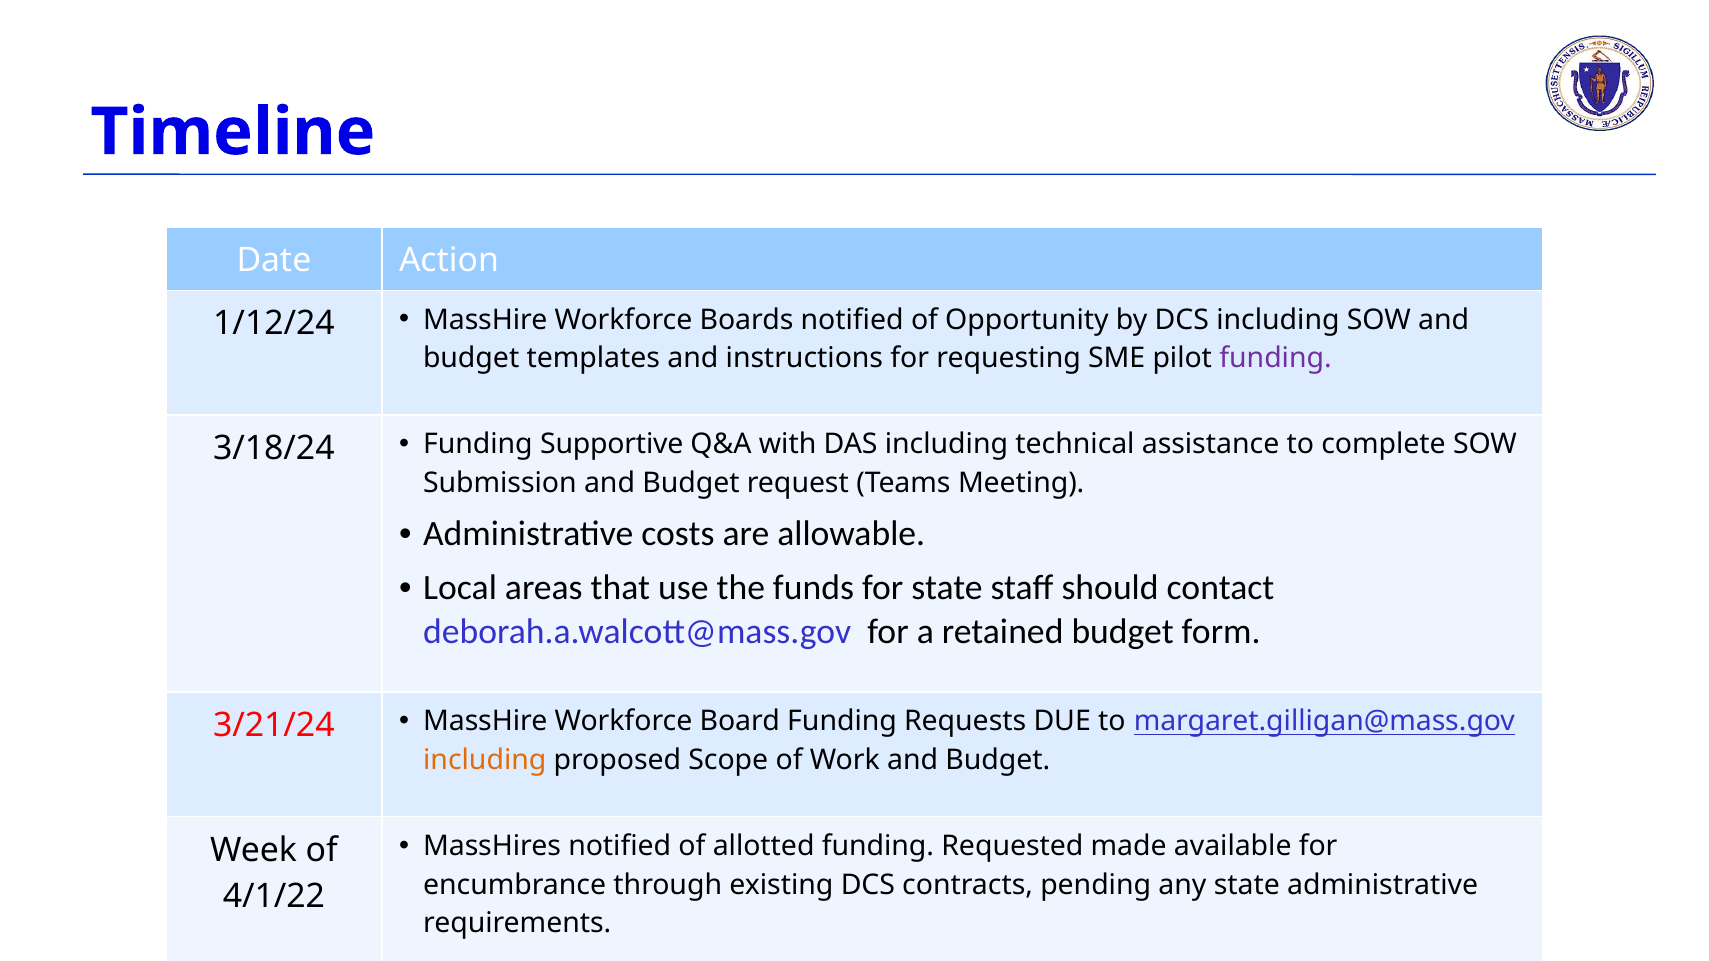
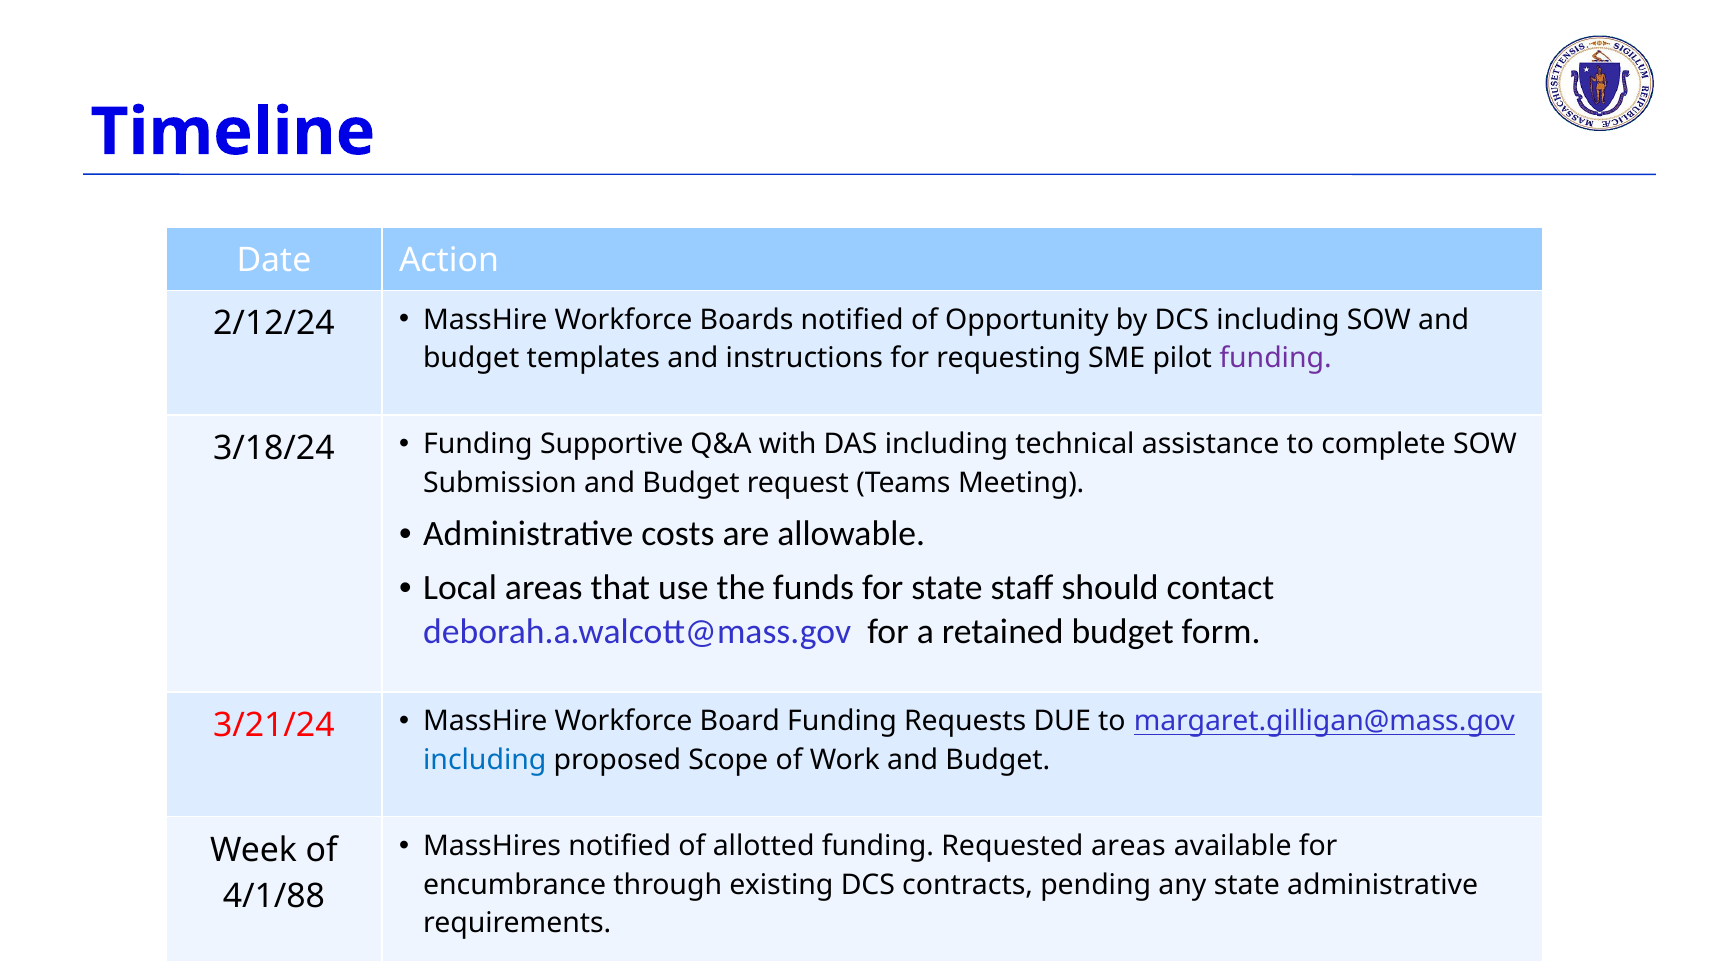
1/12/24: 1/12/24 -> 2/12/24
including at (485, 760) colour: orange -> blue
Requested made: made -> areas
4/1/22: 4/1/22 -> 4/1/88
